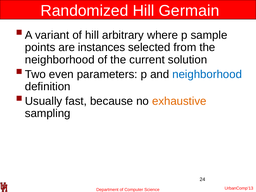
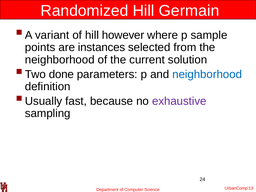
arbitrary: arbitrary -> however
even: even -> done
exhaustive colour: orange -> purple
